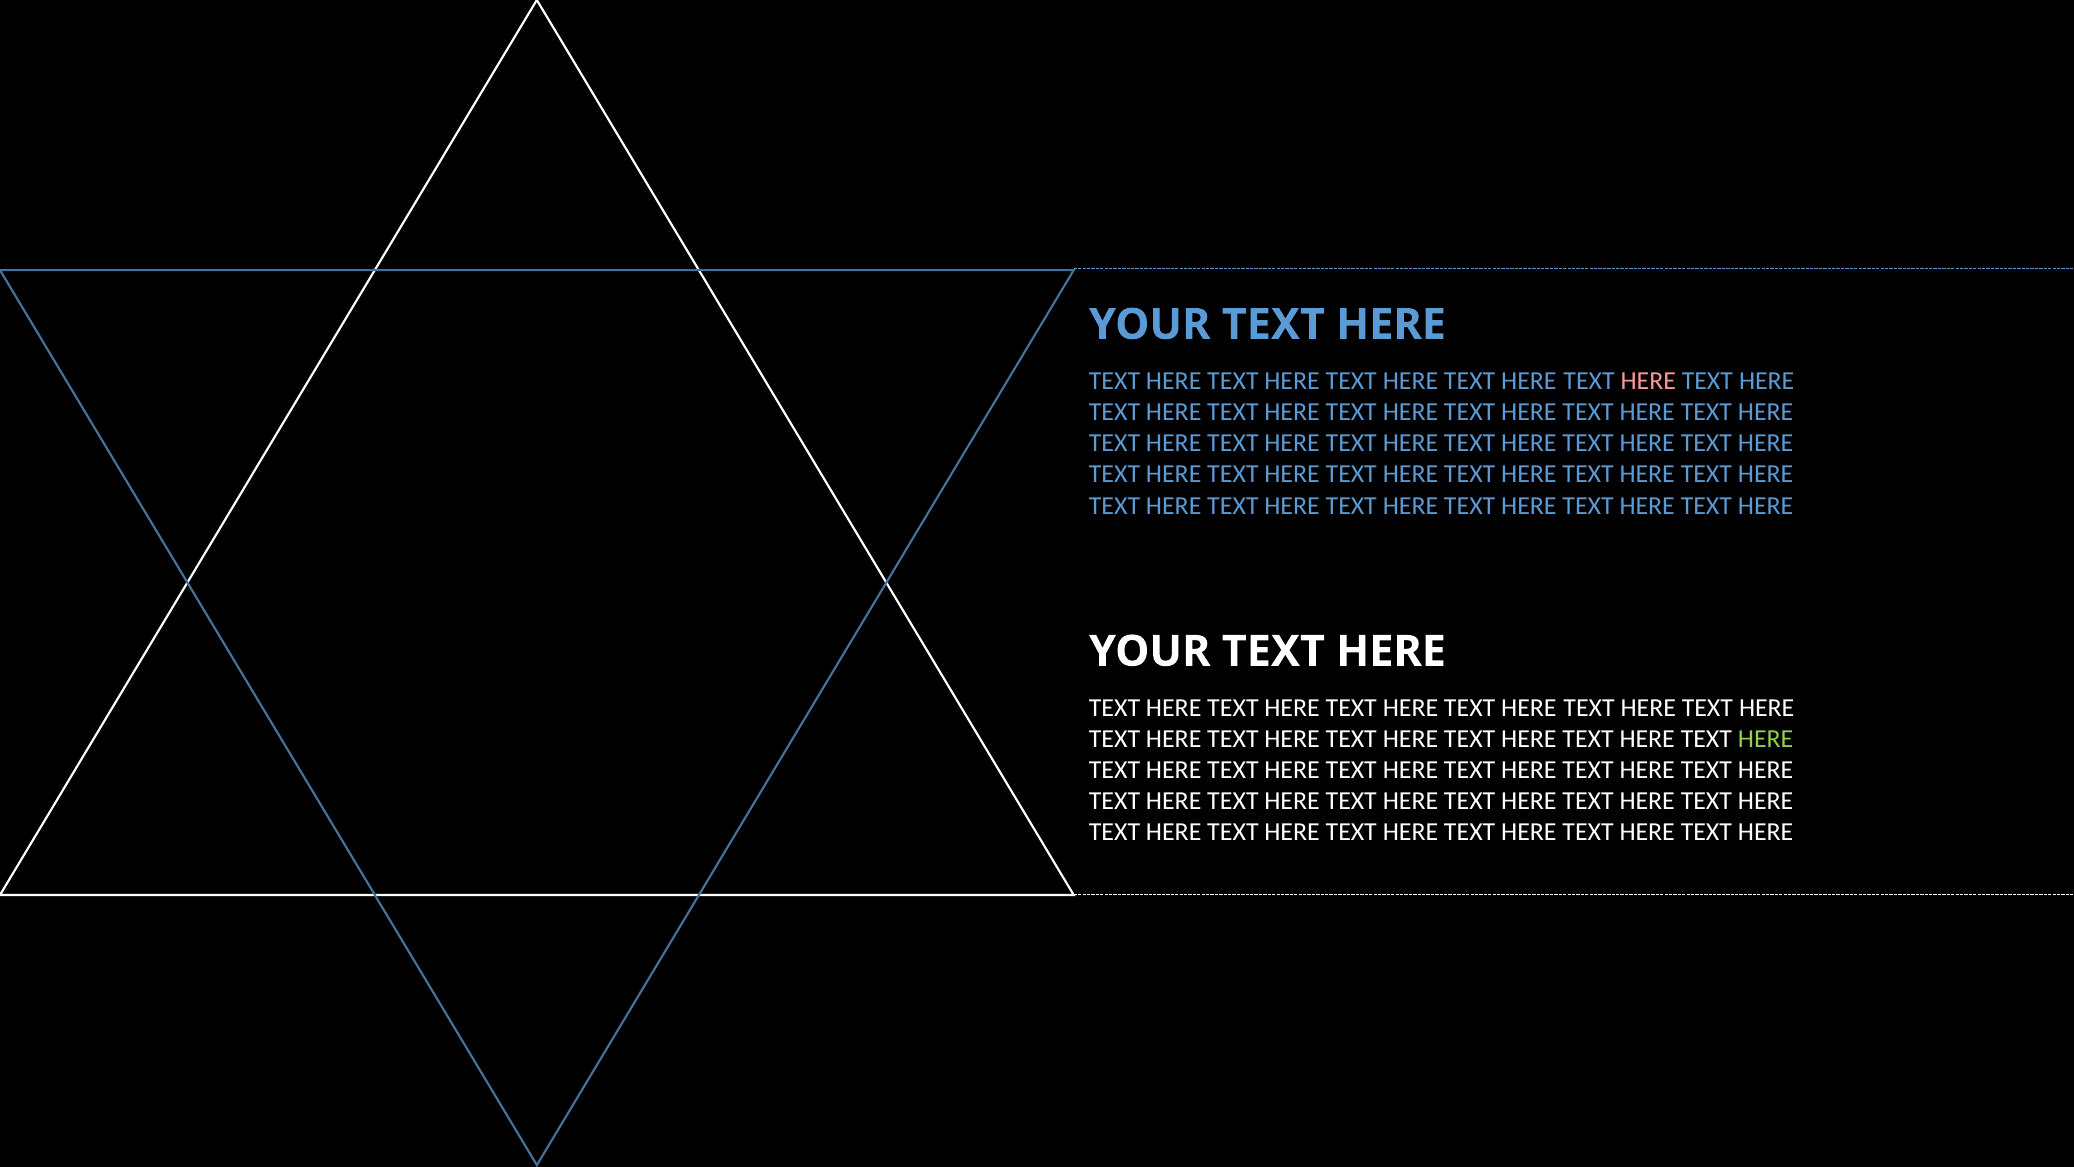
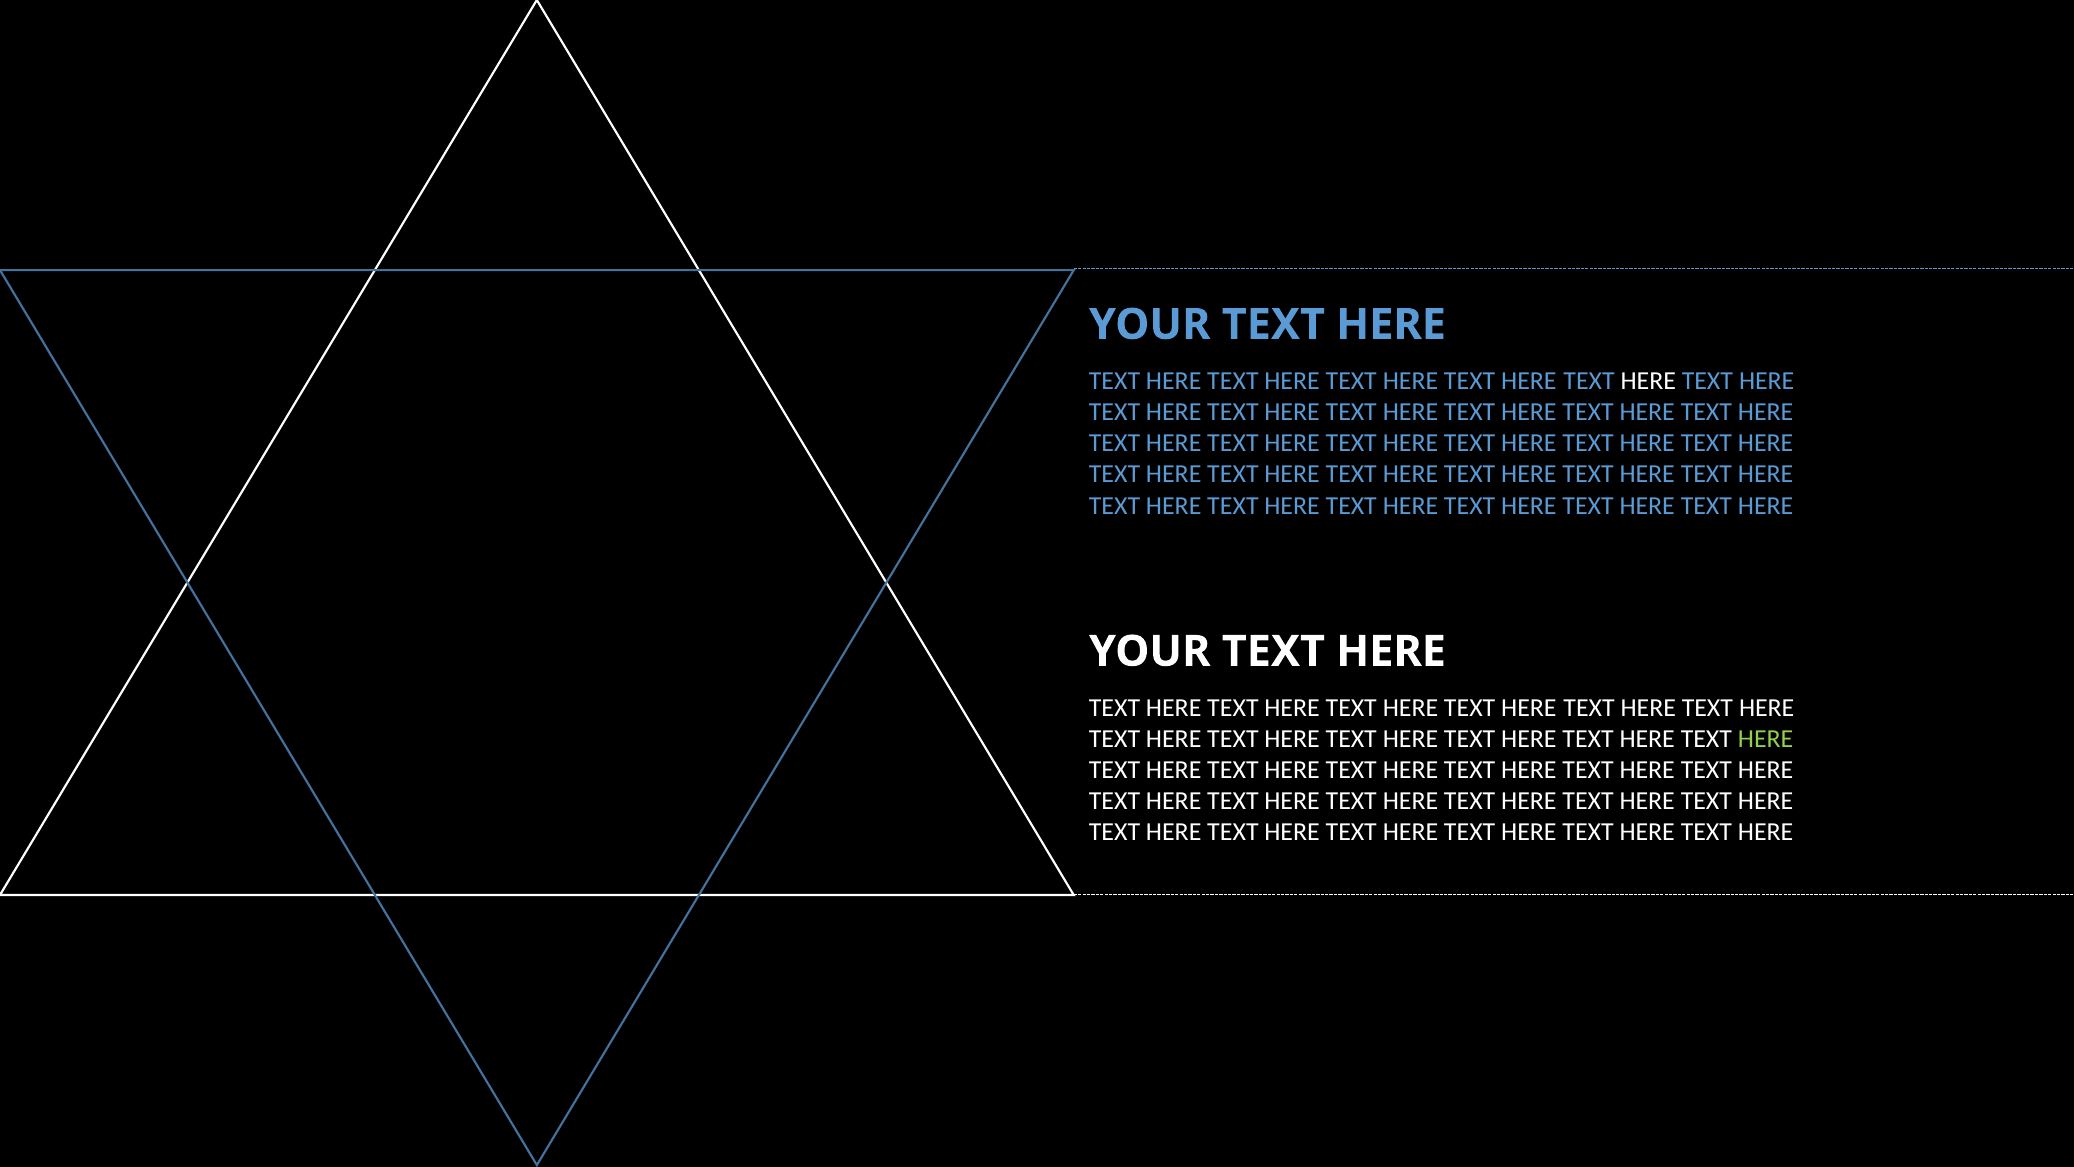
HERE at (1648, 381) colour: pink -> white
